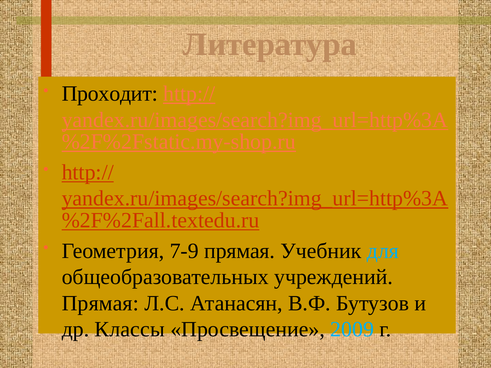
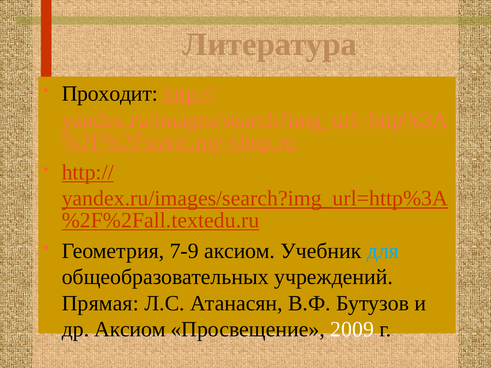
7-9 прямая: прямая -> аксиом
др Классы: Классы -> Аксиом
2009 colour: light blue -> white
